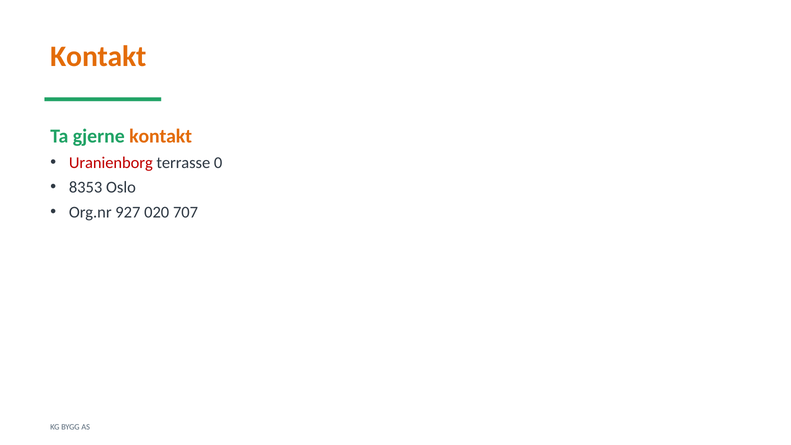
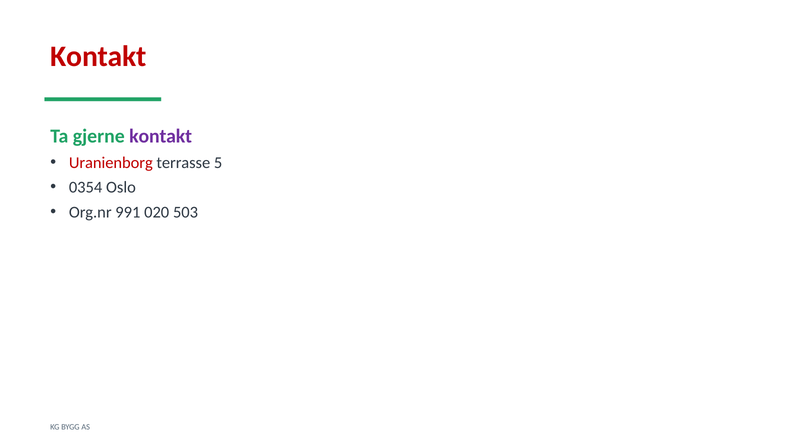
Kontakt at (99, 56) colour: orange -> red
kontakt at (161, 136) colour: orange -> purple
0: 0 -> 5
8353: 8353 -> 0354
927: 927 -> 991
707: 707 -> 503
